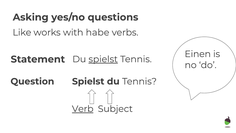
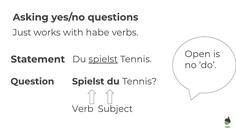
Like: Like -> Just
Einen: Einen -> Open
Verb underline: present -> none
